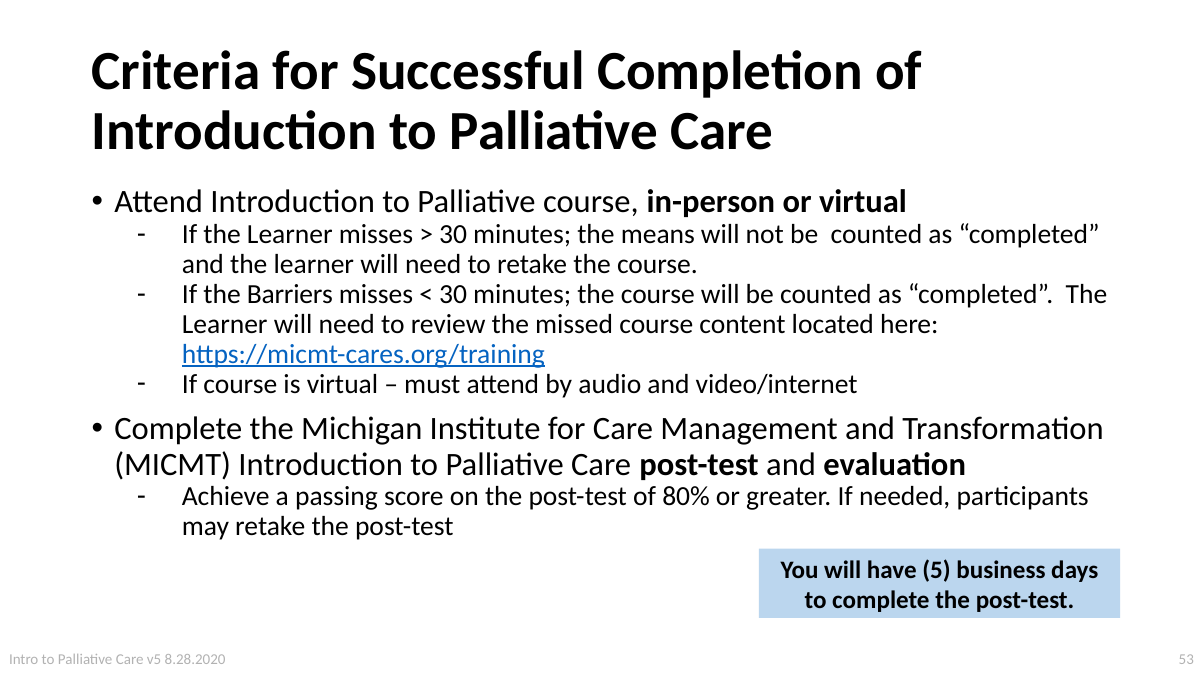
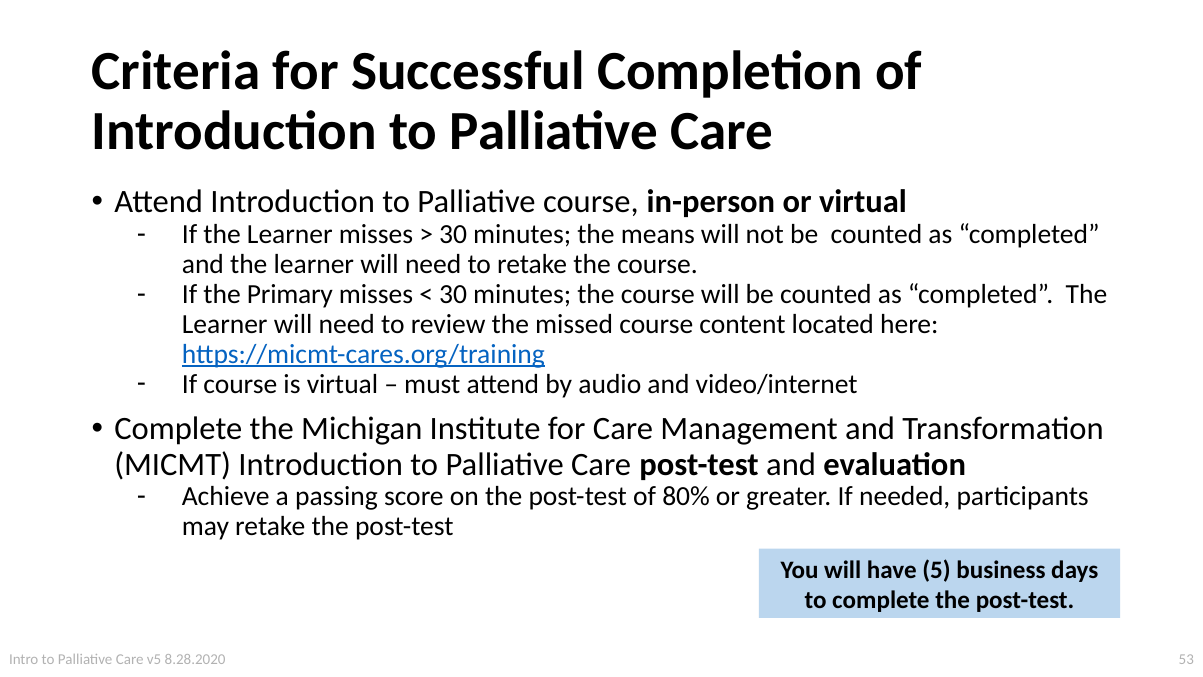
Barriers: Barriers -> Primary
